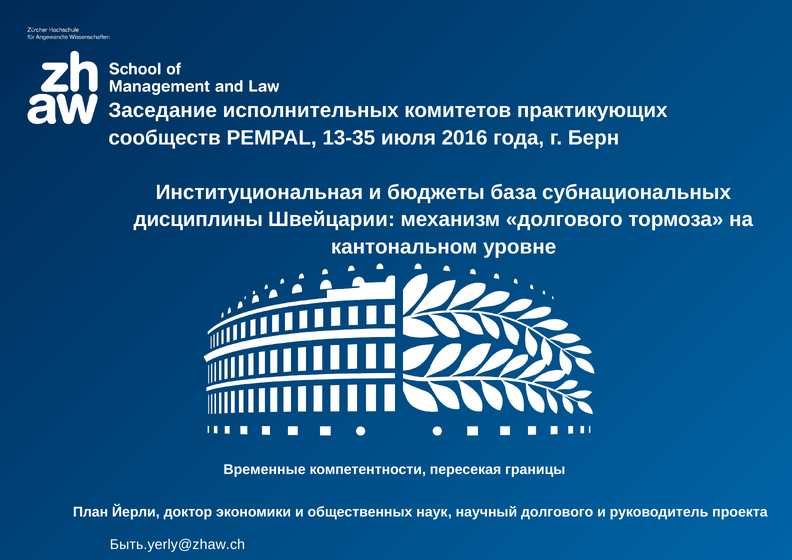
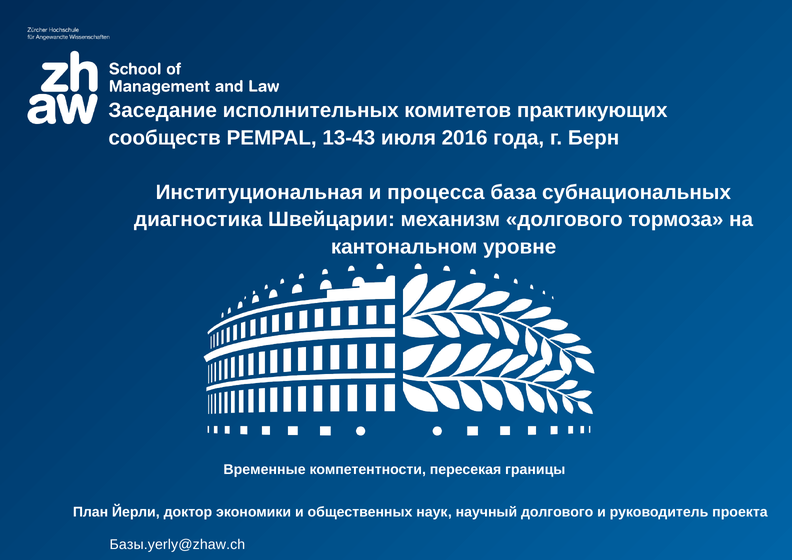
13-35: 13-35 -> 13-43
бюджеты: бюджеты -> процесса
дисциплины: дисциплины -> диагностика
Быть.yerly@zhaw.ch: Быть.yerly@zhaw.ch -> Базы.yerly@zhaw.ch
